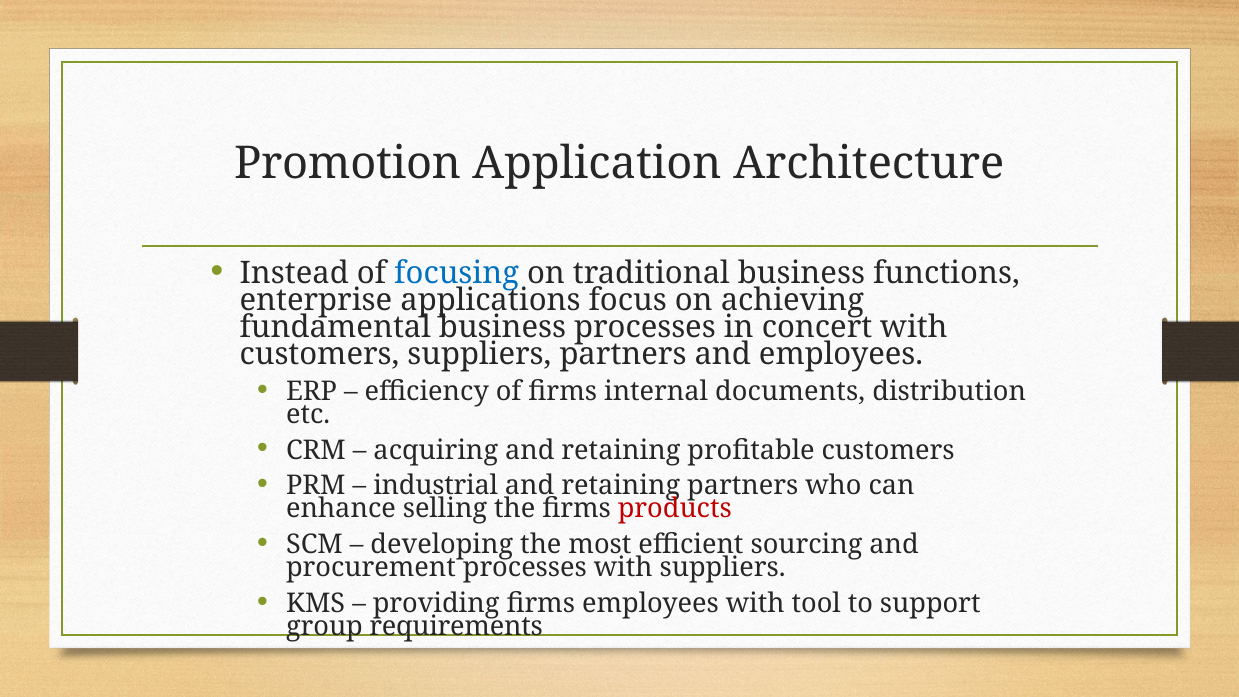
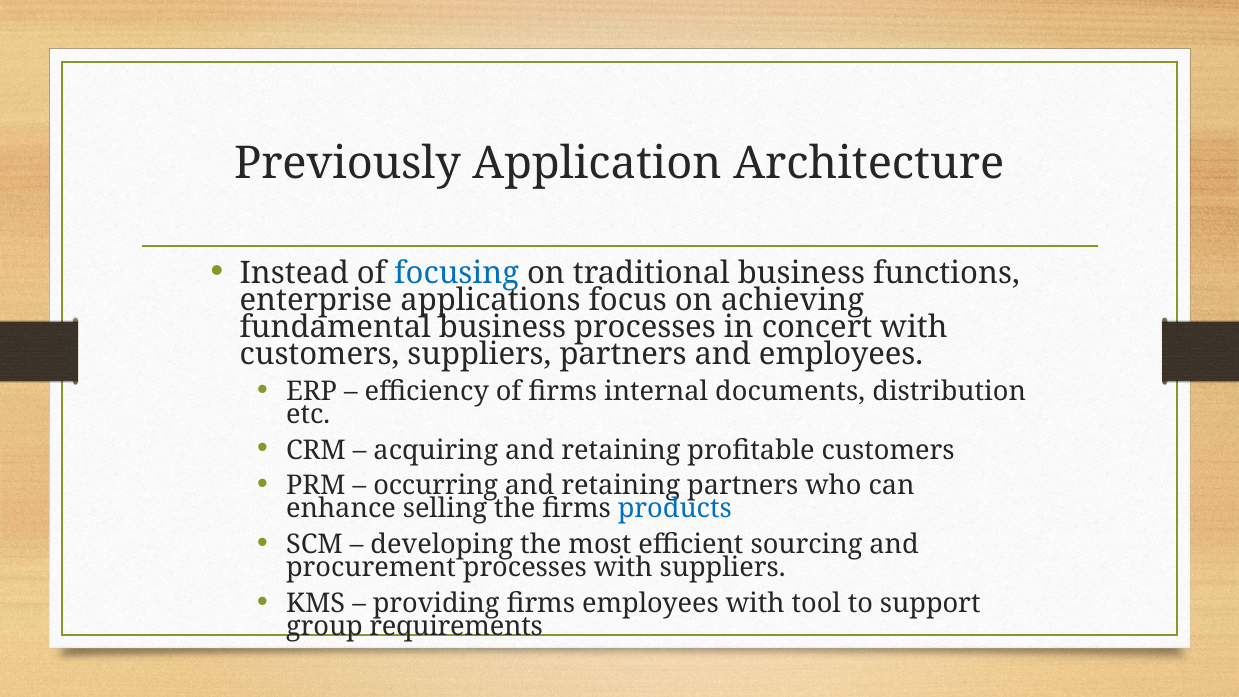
Promotion: Promotion -> Previously
industrial: industrial -> occurring
products colour: red -> blue
